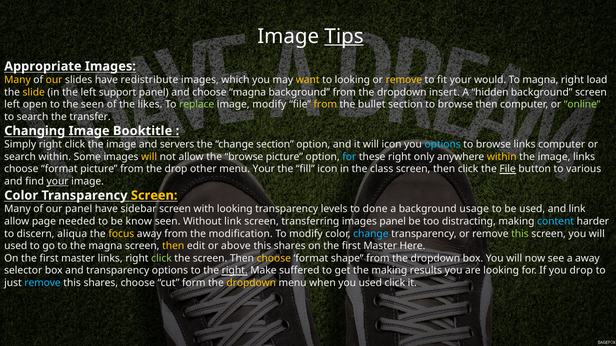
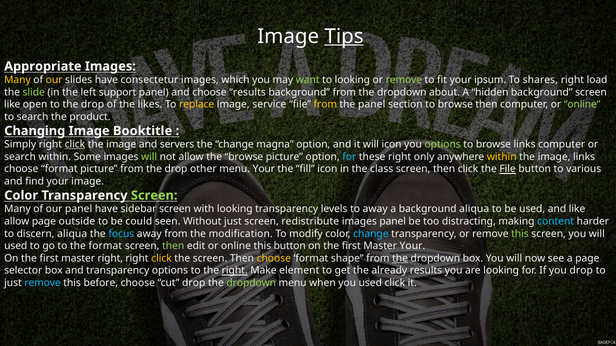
redistribute: redistribute -> consectetur
want colour: yellow -> light green
remove at (404, 80) colour: yellow -> light green
would: would -> ipsum
To magna: magna -> shares
slide colour: yellow -> light green
choose magna: magna -> results
insert: insert -> about
left at (12, 105): left -> like
to the seen: seen -> drop
replace colour: light green -> yellow
image modify: modify -> service
the bullet: bullet -> panel
transfer: transfer -> product
click at (75, 145) underline: none -> present
change section: section -> magna
options at (443, 145) colour: light blue -> light green
will at (149, 157) colour: yellow -> light green
your at (58, 182) underline: present -> none
Screen at (154, 196) colour: yellow -> light green
to done: done -> away
background usage: usage -> aliqua
and link: link -> like
needed: needed -> outside
know: know -> could
Without link: link -> just
transferring: transferring -> redistribute
focus colour: yellow -> light blue
the magna: magna -> format
then at (173, 246) colour: yellow -> light green
edit or above: above -> online
shares at (290, 246): shares -> button
Master Here: Here -> Your
master links: links -> right
click at (162, 259) colour: light green -> yellow
the at (400, 259) underline: none -> present
a away: away -> page
suffered: suffered -> element
the making: making -> already
shares at (101, 283): shares -> before
cut form: form -> drop
dropdown at (251, 283) colour: yellow -> light green
